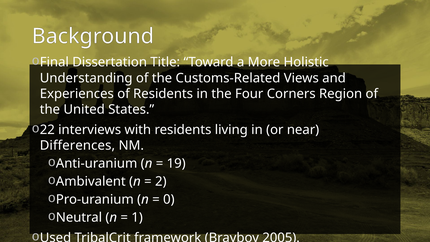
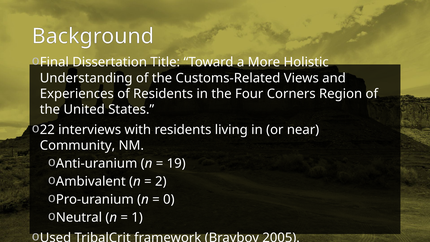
Differences: Differences -> Community
